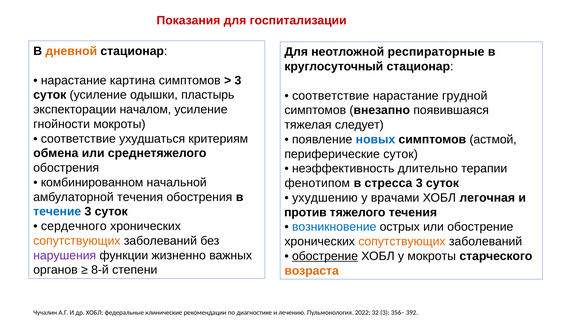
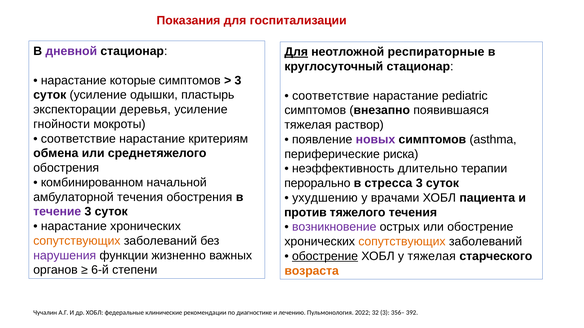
дневной colour: orange -> purple
Для at (296, 52) underline: none -> present
картина: картина -> которые
грудной: грудной -> pediatric
началом: началом -> деревья
следует: следует -> раствор
ухудшаться at (152, 139): ухудшаться -> нарастание
новых colour: blue -> purple
астмой: астмой -> asthma
периферические суток: суток -> риска
фенотипом: фенотипом -> перорально
легочная: легочная -> пациента
течение colour: blue -> purple
сердечного at (74, 227): сердечного -> нарастание
возникновение colour: blue -> purple
у мокроты: мокроты -> тяжелая
8-й: 8-й -> 6-й
